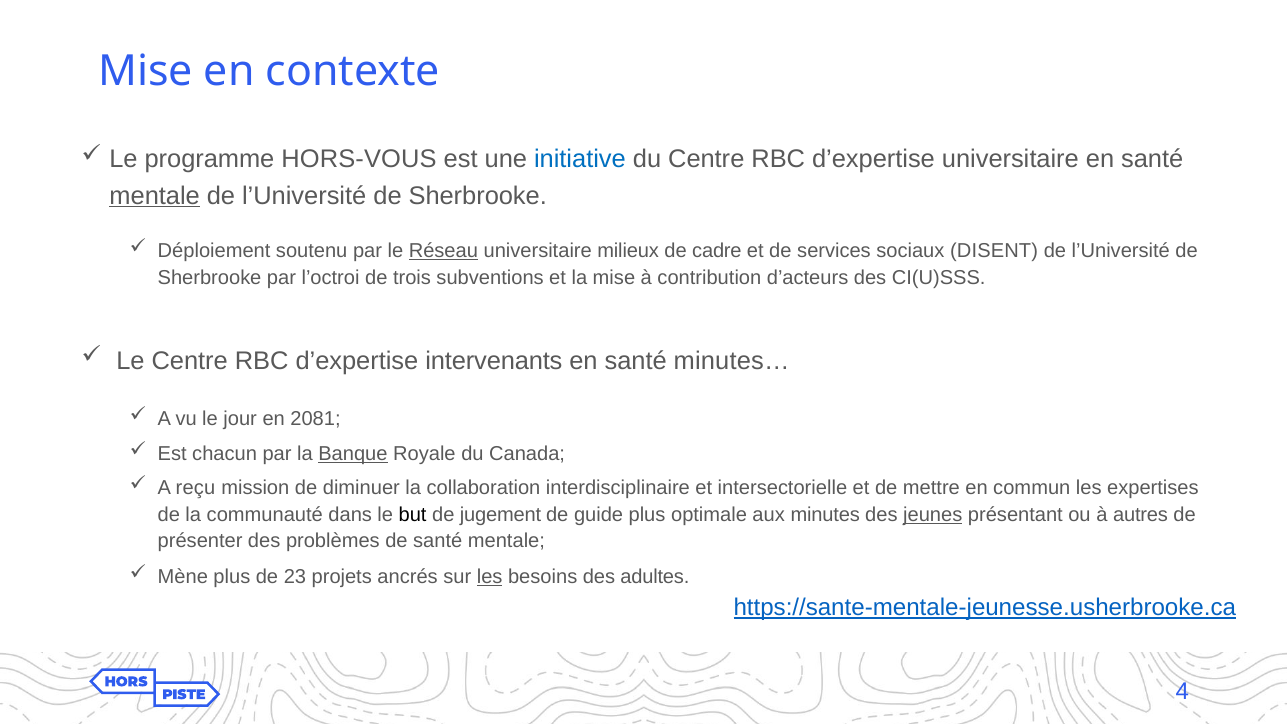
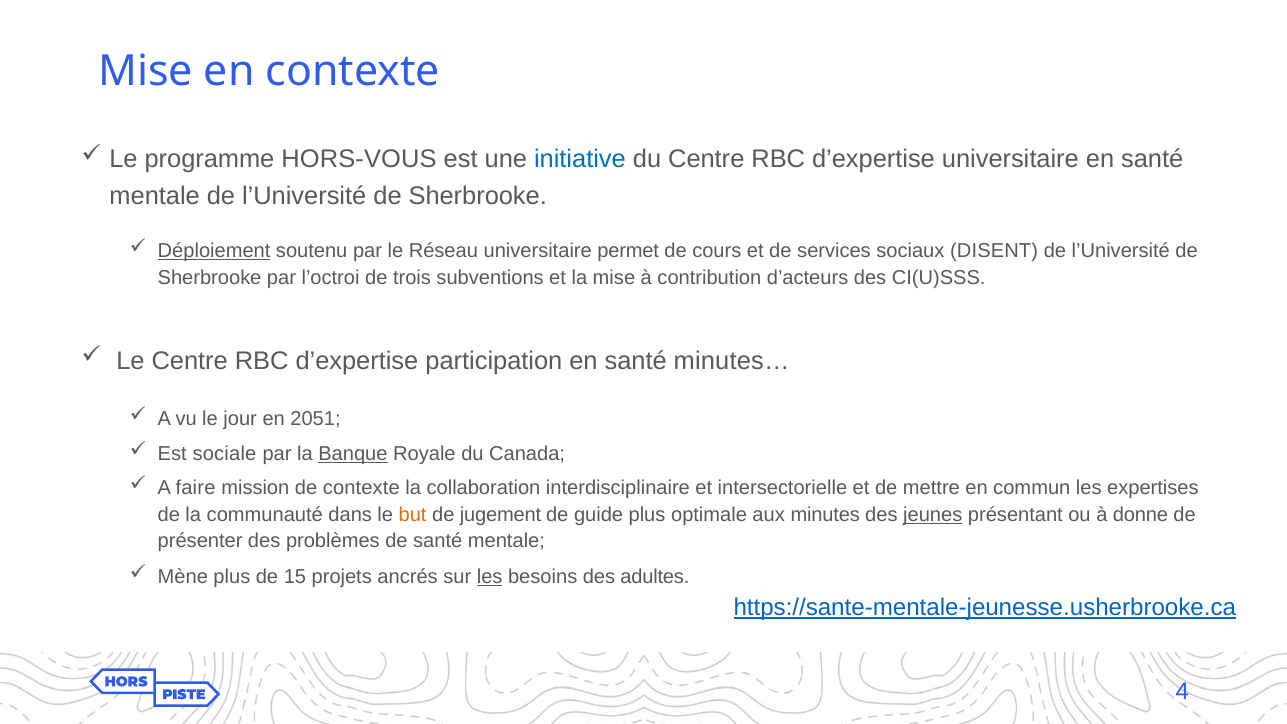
mentale at (155, 196) underline: present -> none
Déploiement underline: none -> present
Réseau underline: present -> none
milieux: milieux -> permet
cadre: cadre -> cours
intervenants: intervenants -> participation
2081: 2081 -> 2051
chacun: chacun -> sociale
reçu: reçu -> faire
de diminuer: diminuer -> contexte
but colour: black -> orange
autres: autres -> donne
23: 23 -> 15
